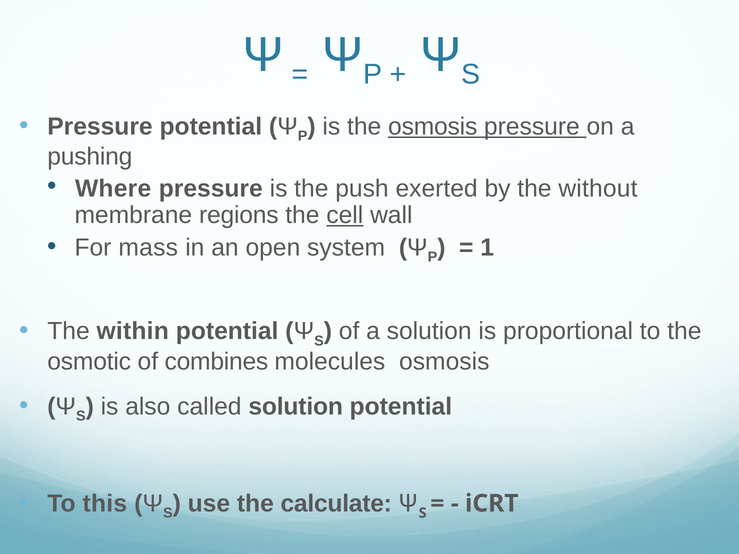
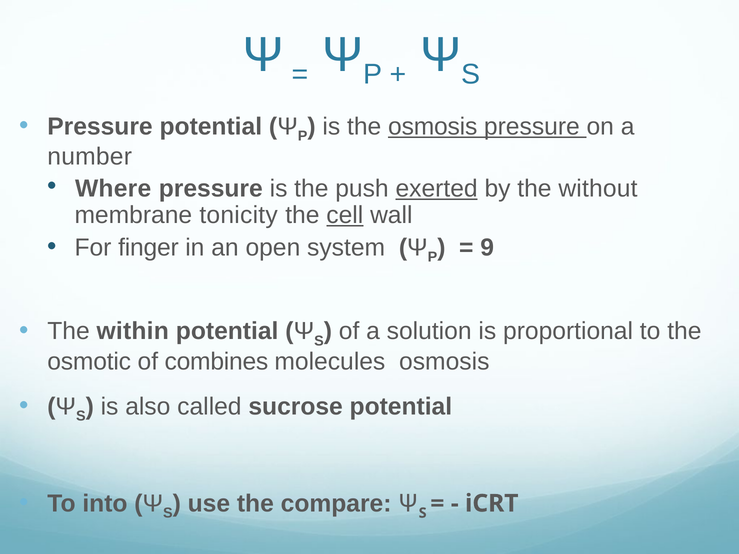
pushing: pushing -> number
exerted underline: none -> present
regions: regions -> tonicity
mass: mass -> finger
1: 1 -> 9
called solution: solution -> sucrose
this: this -> into
calculate: calculate -> compare
